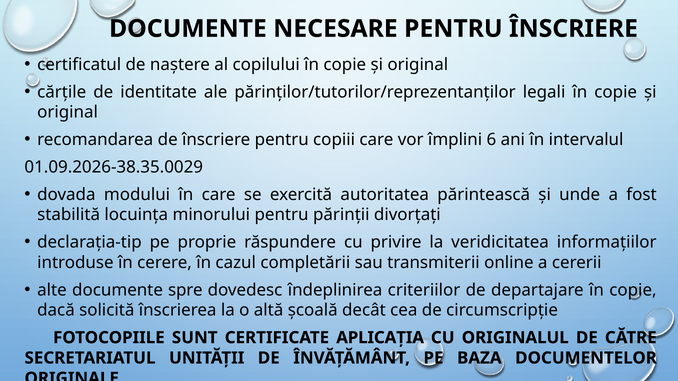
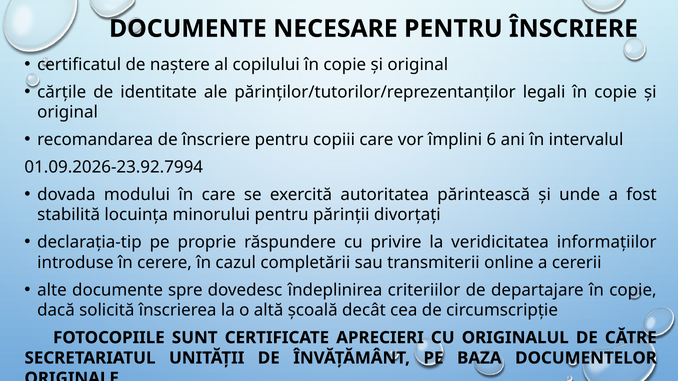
01.09.2026-38.35.0029: 01.09.2026-38.35.0029 -> 01.09.2026-23.92.7994
APLICAȚIA: APLICAȚIA -> APRECIERI
